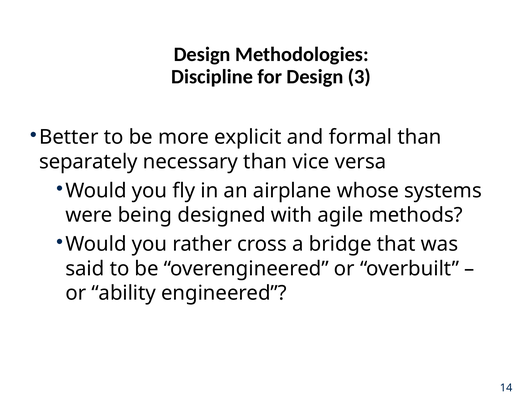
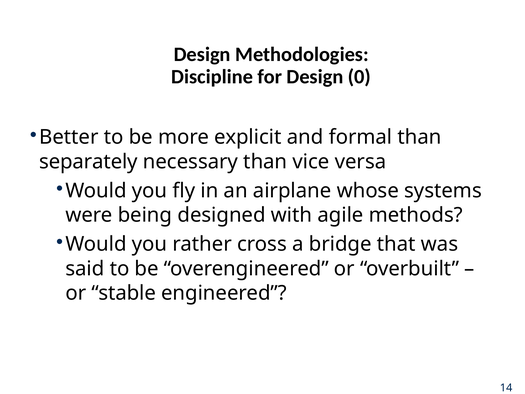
3: 3 -> 0
ability: ability -> stable
